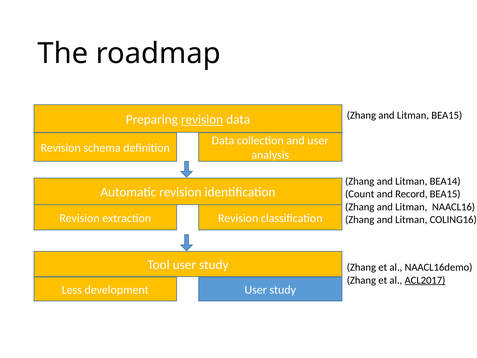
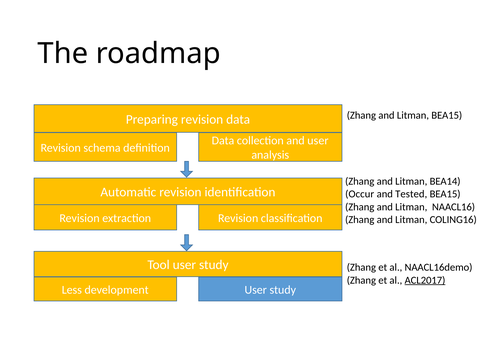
revision at (202, 119) underline: present -> none
Count: Count -> Occur
Record: Record -> Tested
